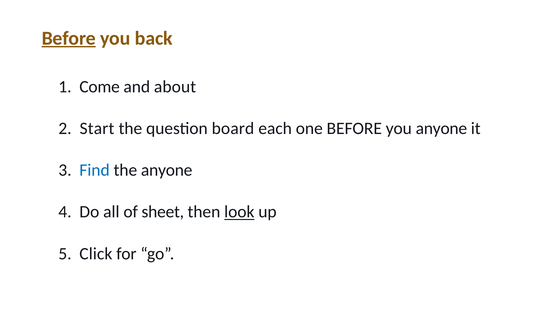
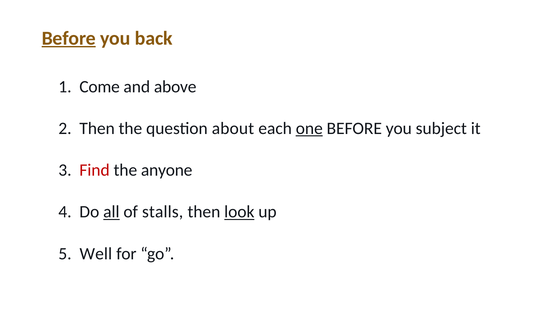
about: about -> above
2 Start: Start -> Then
board: board -> about
one underline: none -> present
you anyone: anyone -> subject
Find colour: blue -> red
all underline: none -> present
sheet: sheet -> stalls
Click: Click -> Well
